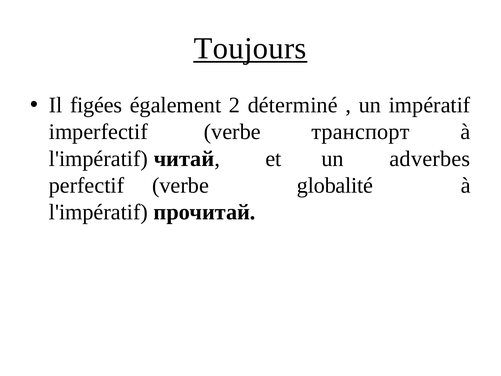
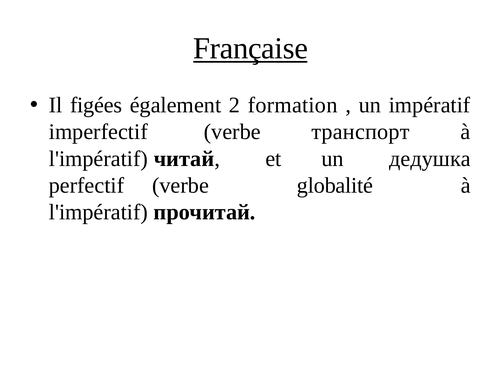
Toujours: Toujours -> Française
déterminé: déterminé -> formation
adverbes: adverbes -> дедушка
